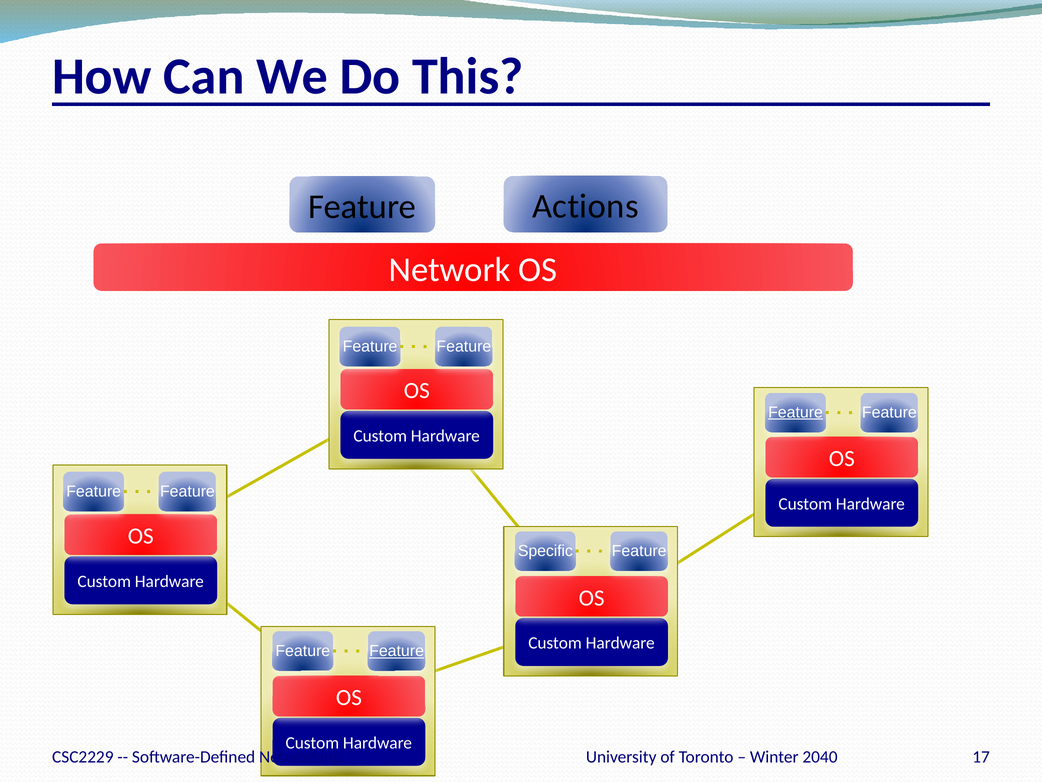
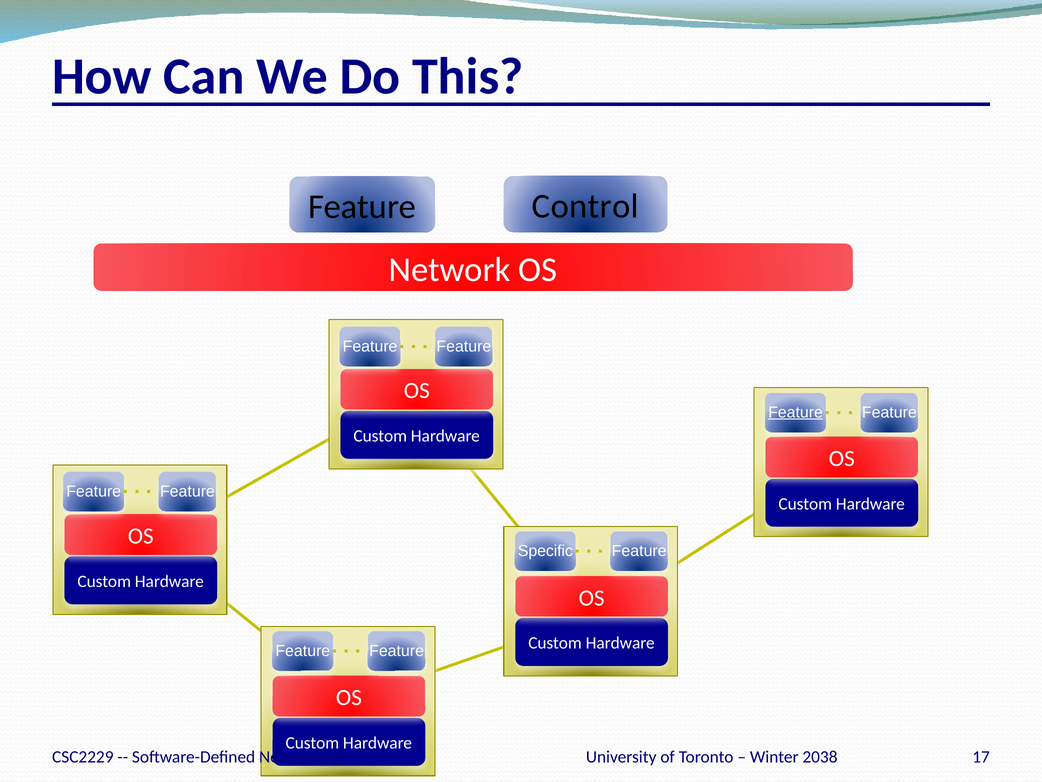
Actions: Actions -> Control
Feature at (397, 651) underline: present -> none
2040: 2040 -> 2038
